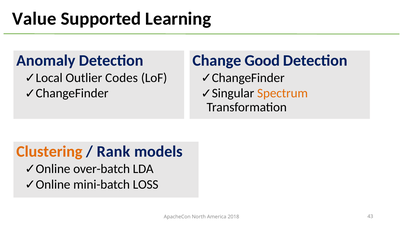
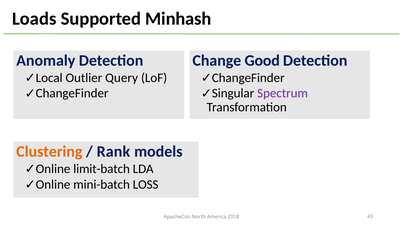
Value: Value -> Loads
Learning: Learning -> Minhash
Codes: Codes -> Query
Spectrum colour: orange -> purple
over-batch: over-batch -> limit-batch
